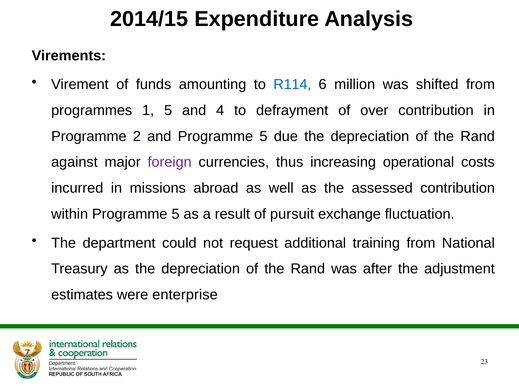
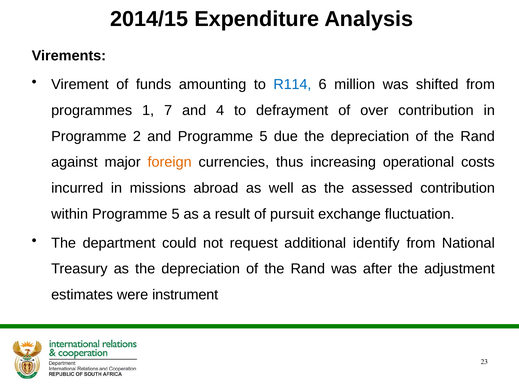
1 5: 5 -> 7
foreign colour: purple -> orange
training: training -> identify
enterprise: enterprise -> instrument
